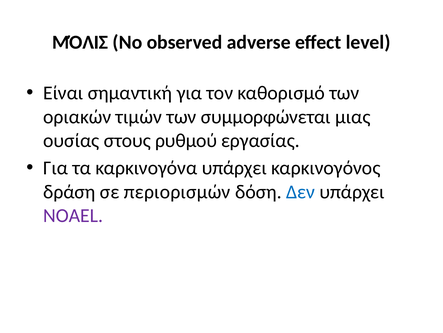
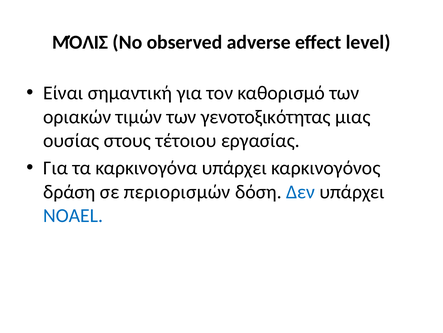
συμμορφώνεται: συμμορφώνεται -> γενοτοξικότητας
ρυθμού: ρυθμού -> τέτοιου
NOAEL colour: purple -> blue
